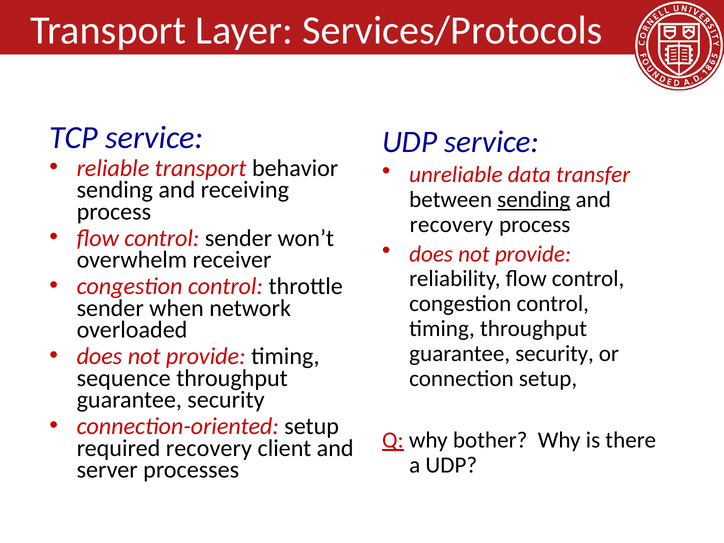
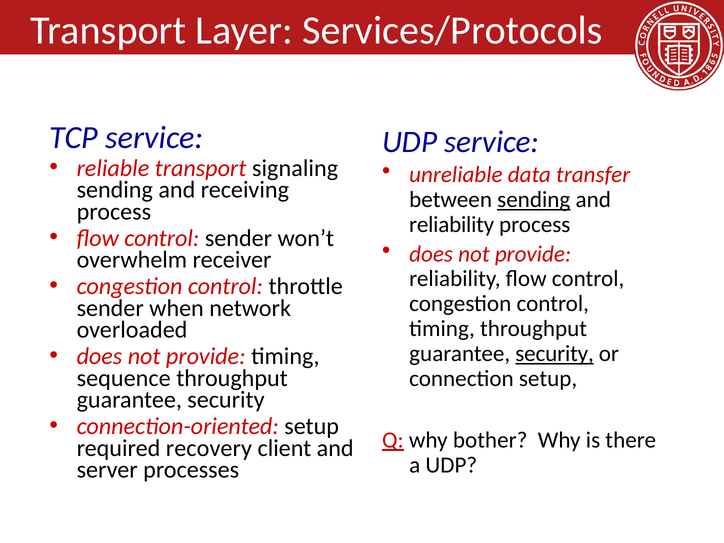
behavior: behavior -> signaling
recovery at (451, 225): recovery -> reliability
security at (555, 354) underline: none -> present
